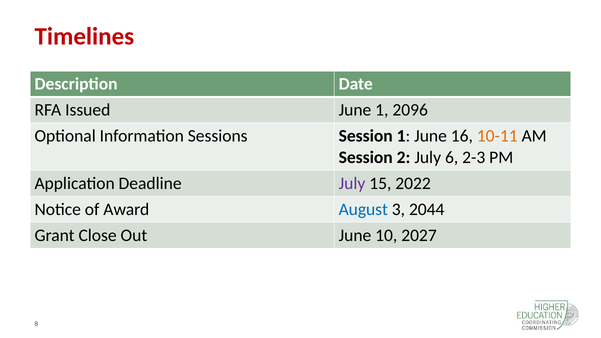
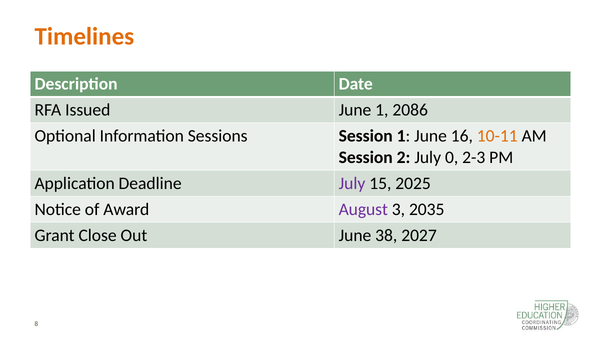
Timelines colour: red -> orange
2096: 2096 -> 2086
6: 6 -> 0
2022: 2022 -> 2025
August colour: blue -> purple
2044: 2044 -> 2035
10: 10 -> 38
